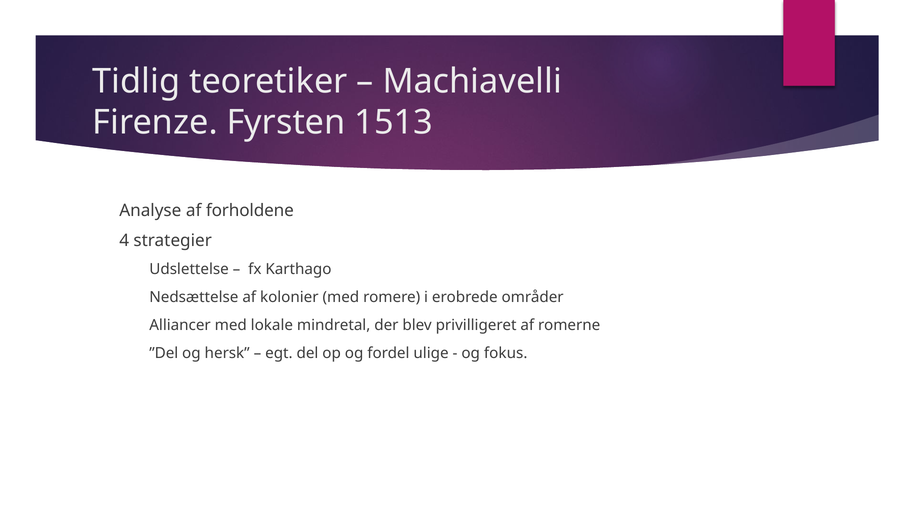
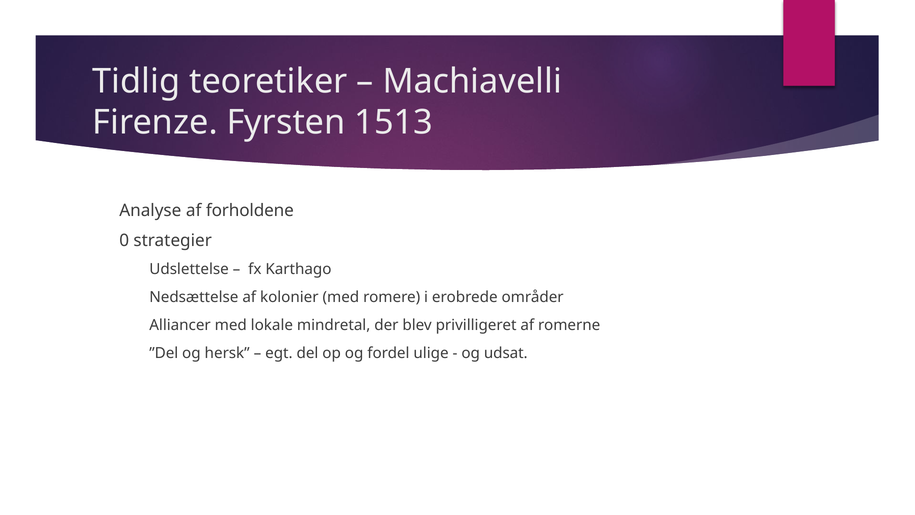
4: 4 -> 0
fokus: fokus -> udsat
